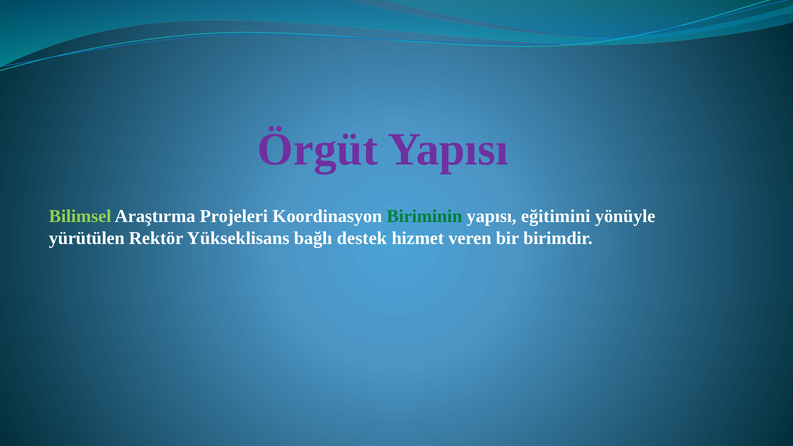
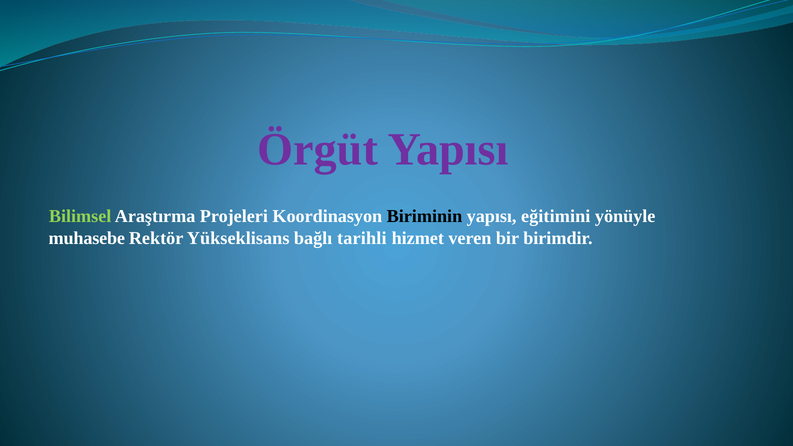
Biriminin colour: green -> black
yürütülen: yürütülen -> muhasebe
destek: destek -> tarihli
